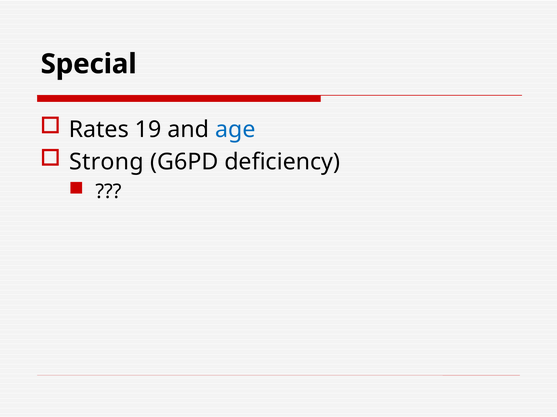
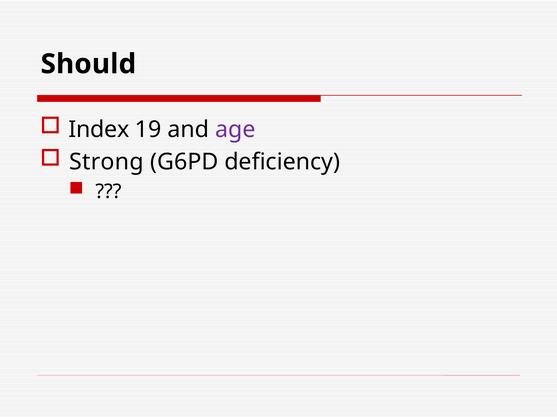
Special: Special -> Should
Rates: Rates -> Index
age colour: blue -> purple
